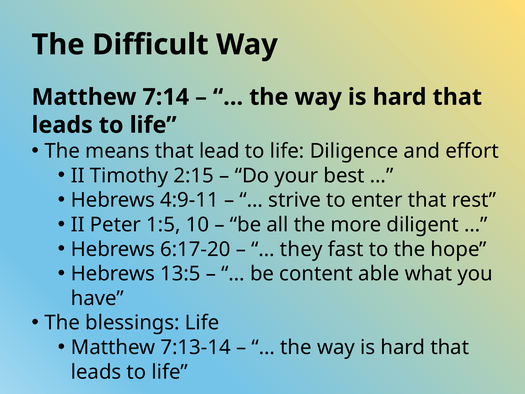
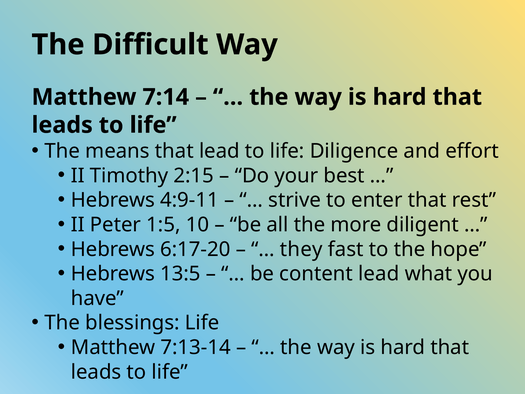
content able: able -> lead
